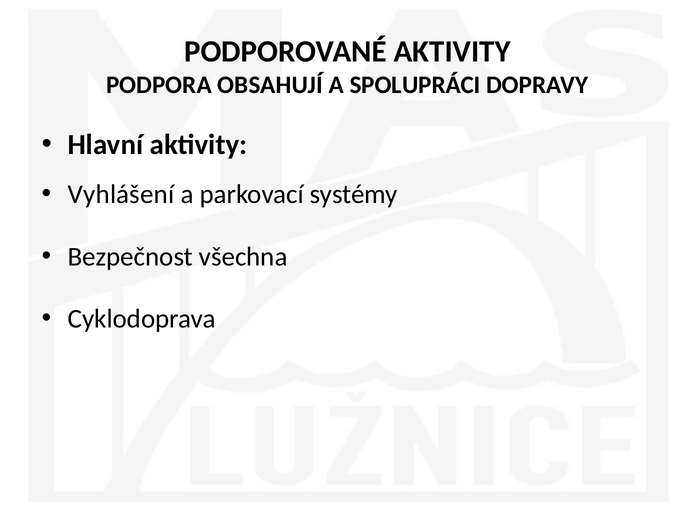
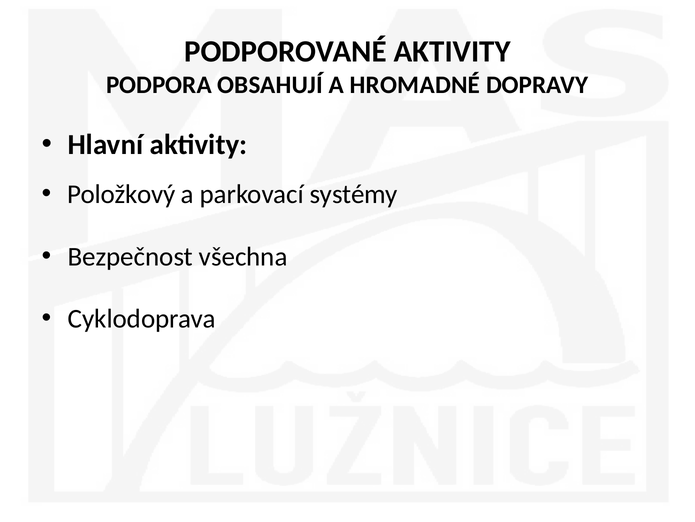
SPOLUPRÁCI: SPOLUPRÁCI -> HROMADNÉ
Vyhlášení: Vyhlášení -> Položkový
